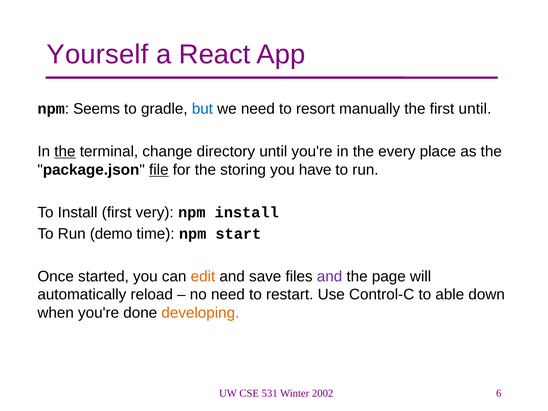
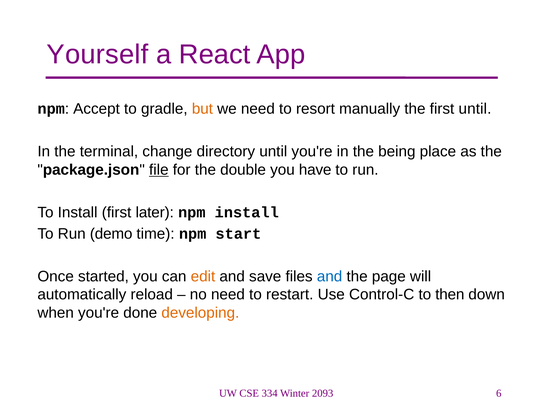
Seems: Seems -> Accept
but colour: blue -> orange
the at (65, 151) underline: present -> none
every: every -> being
storing: storing -> double
very: very -> later
and at (330, 276) colour: purple -> blue
able: able -> then
531: 531 -> 334
2002: 2002 -> 2093
